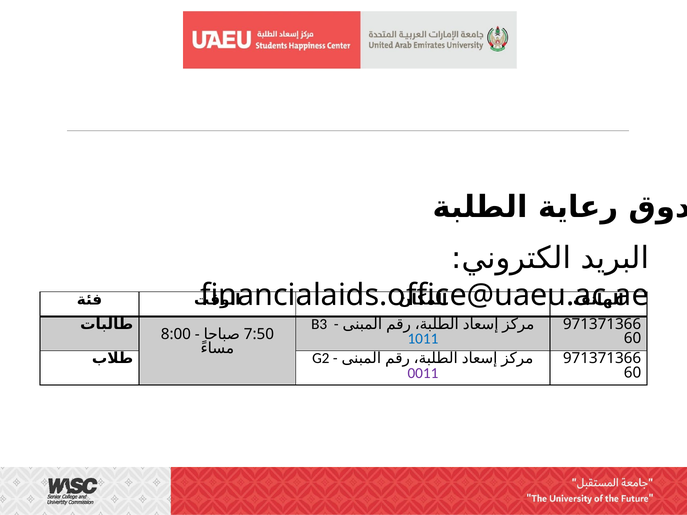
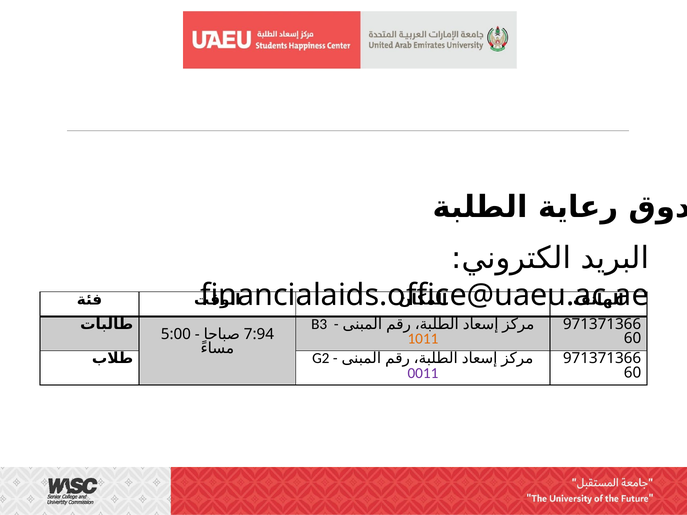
8:00: 8:00 -> 5:00
7:50: 7:50 -> 7:94
1011 colour: blue -> orange
